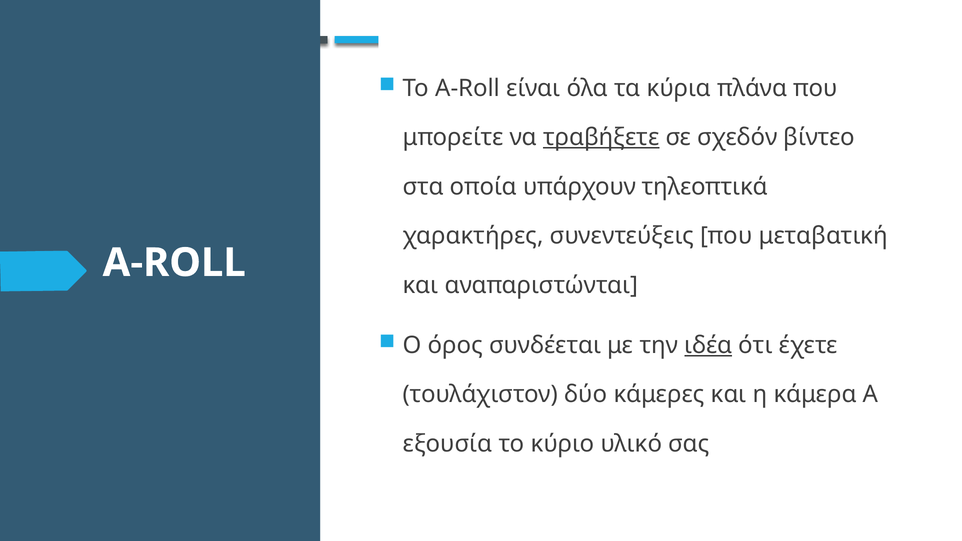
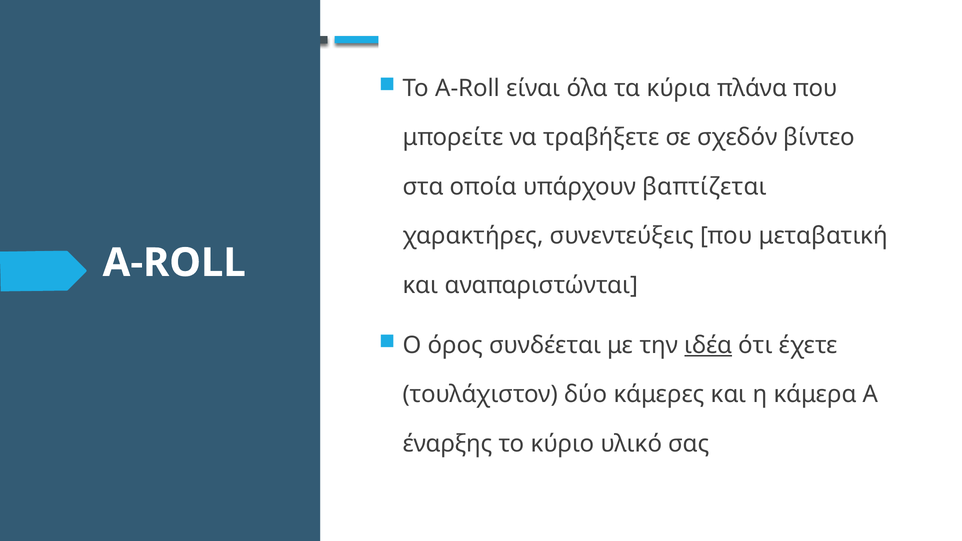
τραβήξετε underline: present -> none
τηλεοπτικά: τηλεοπτικά -> βαπτίζεται
εξουσία: εξουσία -> έναρξης
